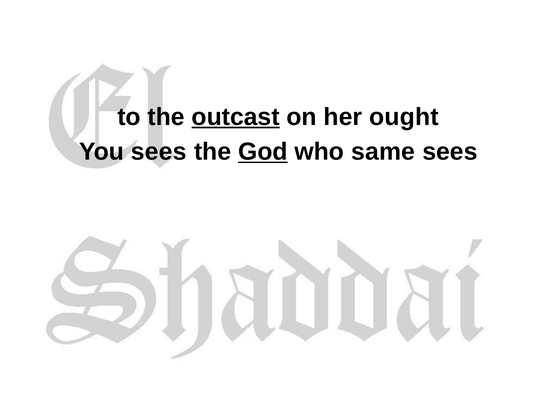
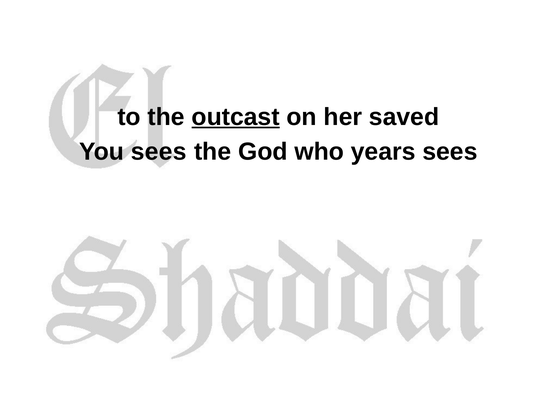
ought: ought -> saved
God underline: present -> none
same: same -> years
